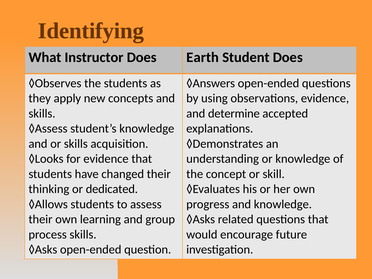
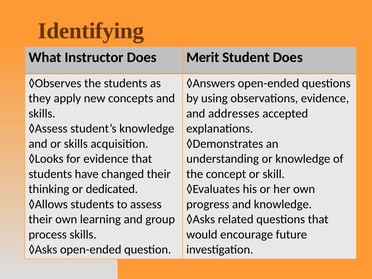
Earth: Earth -> Merit
determine: determine -> addresses
